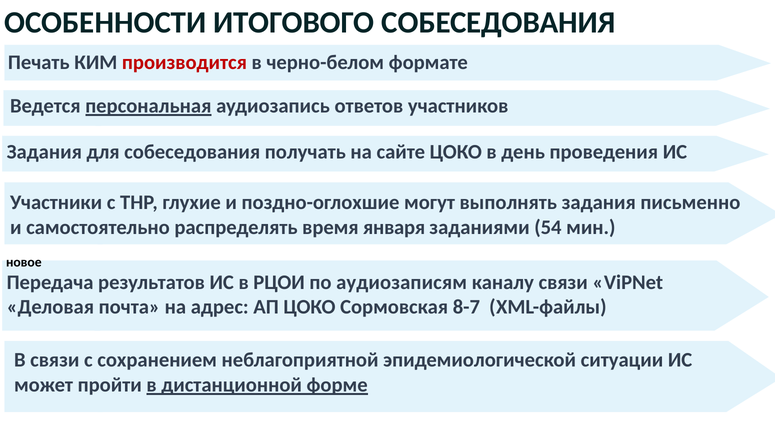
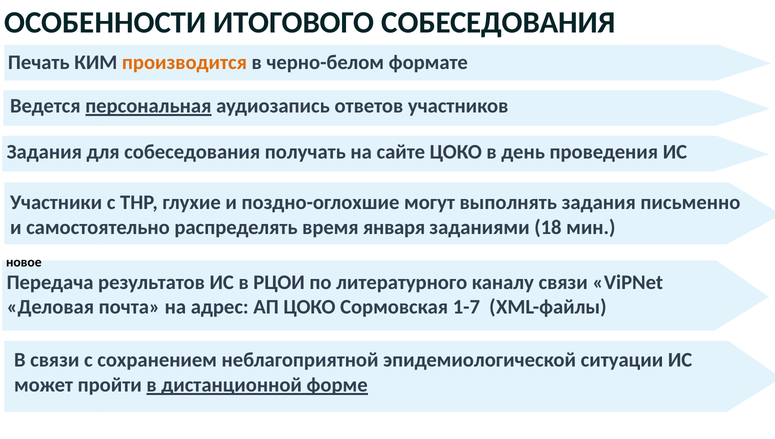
производится colour: red -> orange
54: 54 -> 18
аудиозаписям: аудиозаписям -> литературного
8-7: 8-7 -> 1-7
